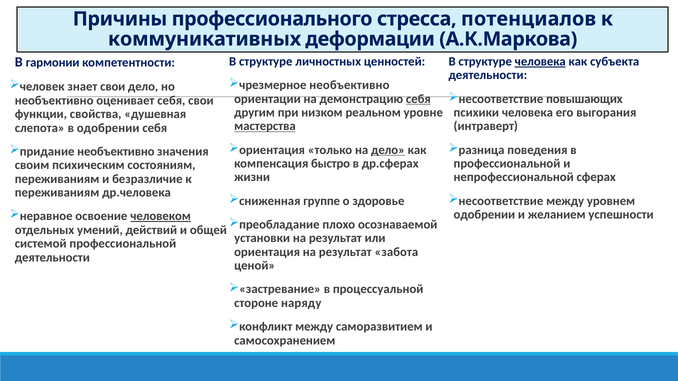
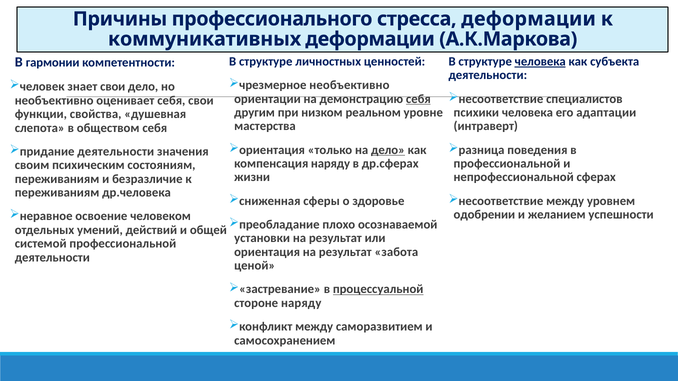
стресса потенциалов: потенциалов -> деформации
повышающих: повышающих -> специалистов
выгорания: выгорания -> адаптации
мастерства underline: present -> none
в одобрении: одобрении -> обществом
необъективно at (116, 152): необъективно -> деятельности
компенсация быстро: быстро -> наряду
группе: группе -> сферы
человеком underline: present -> none
процессуальной underline: none -> present
